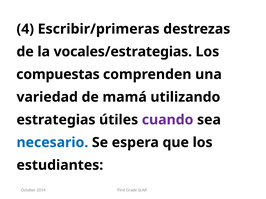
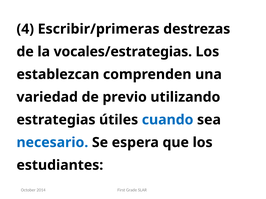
compuestas: compuestas -> establezcan
mamá: mamá -> previo
cuando colour: purple -> blue
